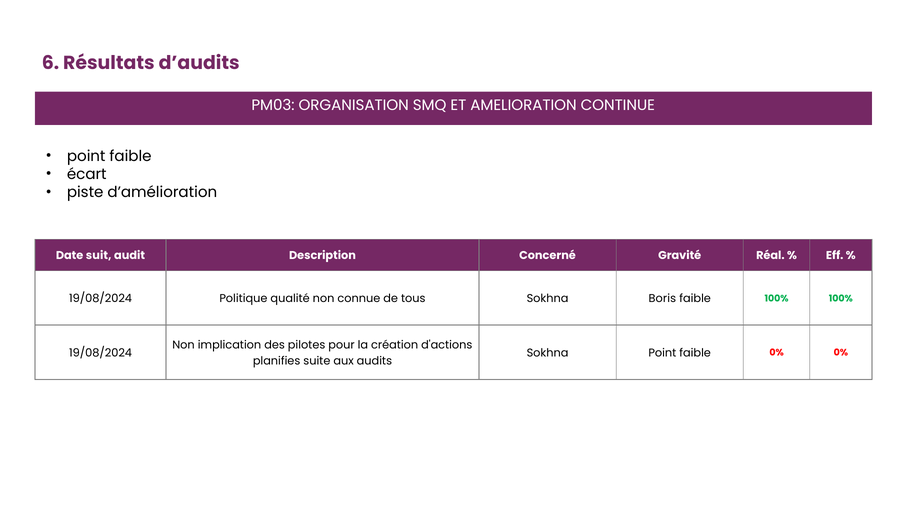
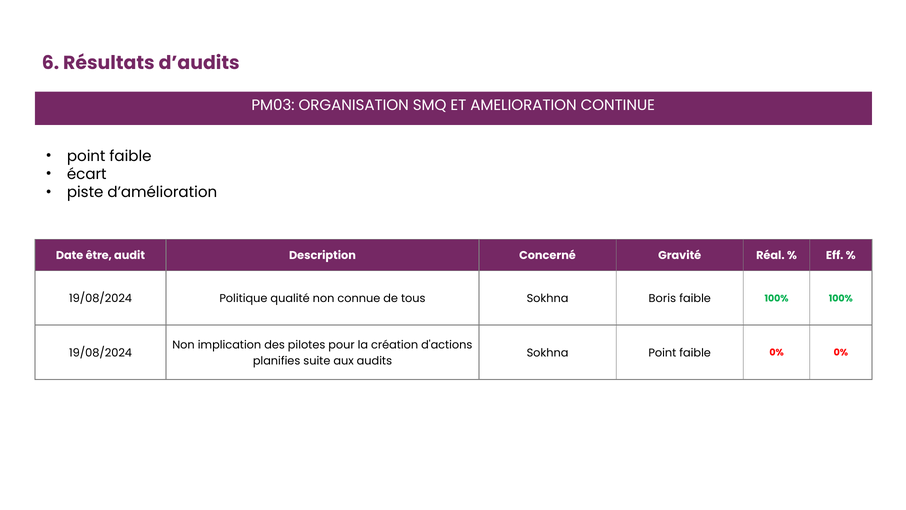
suit: suit -> être
